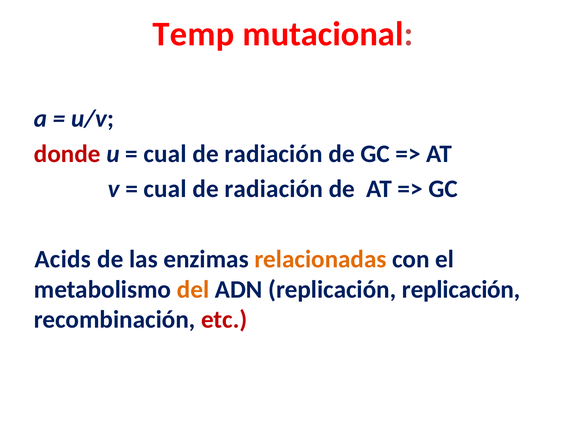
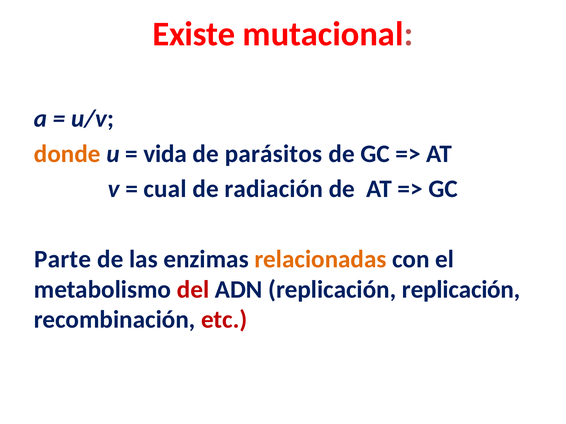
Temp: Temp -> Existe
donde colour: red -> orange
cual at (165, 154): cual -> vida
radiación at (274, 154): radiación -> parásitos
Acids: Acids -> Parte
del colour: orange -> red
